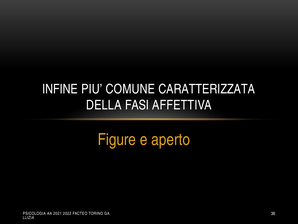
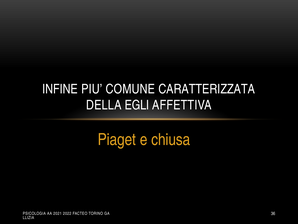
FASI: FASI -> EGLI
Figure: Figure -> Piaget
aperto: aperto -> chiusa
